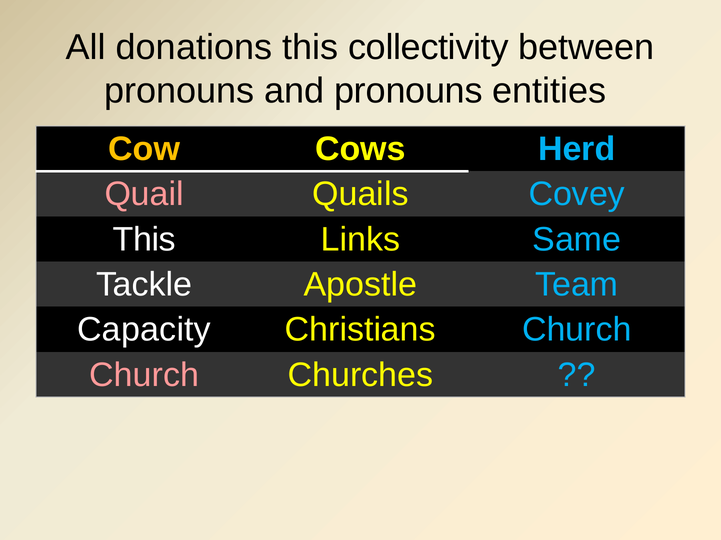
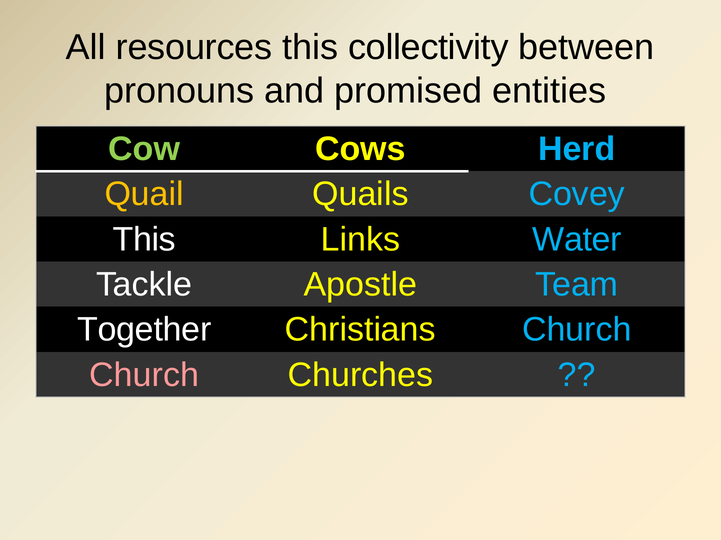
donations: donations -> resources
and pronouns: pronouns -> promised
Cow colour: yellow -> light green
Quail colour: pink -> yellow
Same: Same -> Water
Capacity: Capacity -> Together
